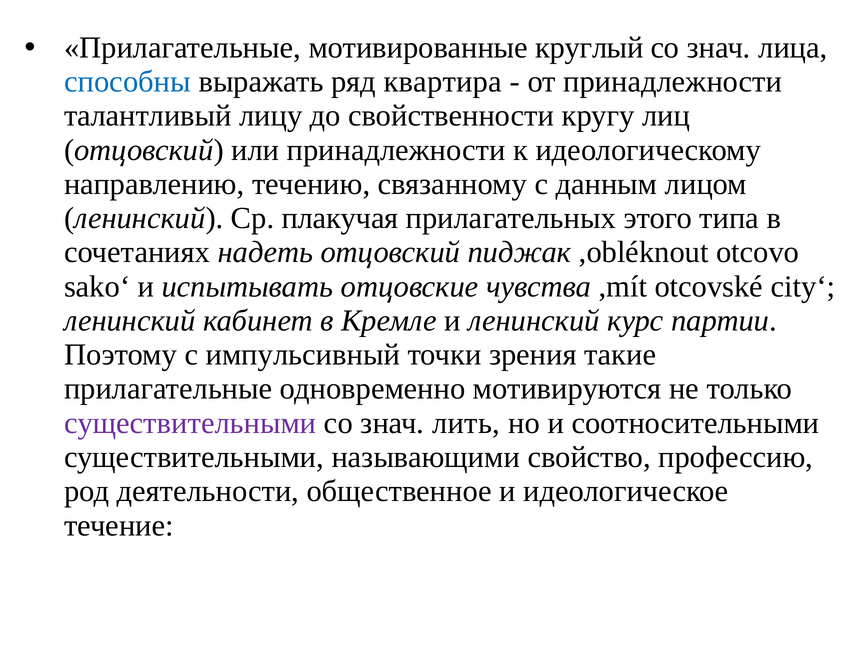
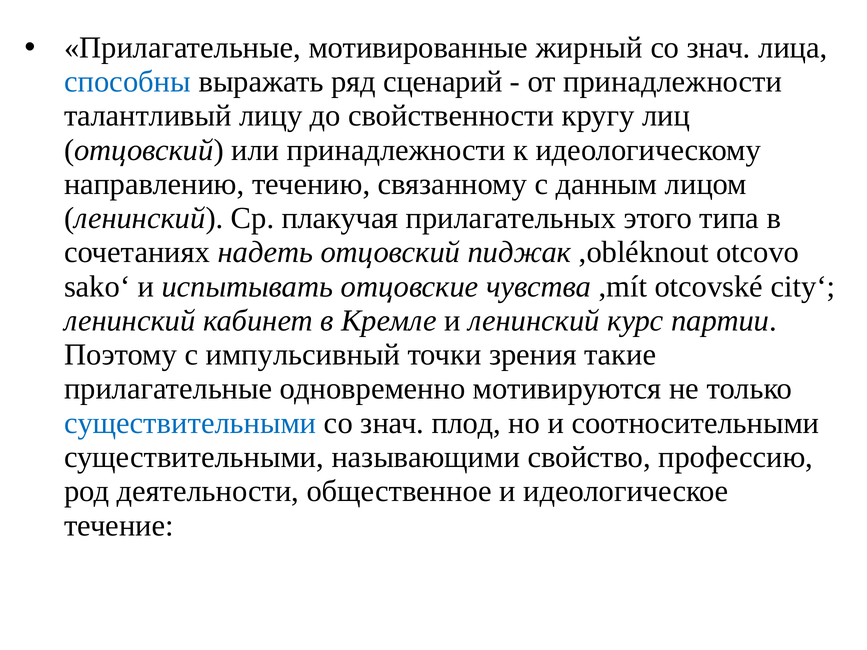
круглый: круглый -> жирный
квартира: квартира -> сценарий
существительными at (190, 423) colour: purple -> blue
лить: лить -> плод
